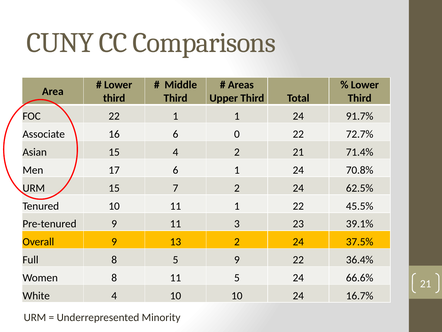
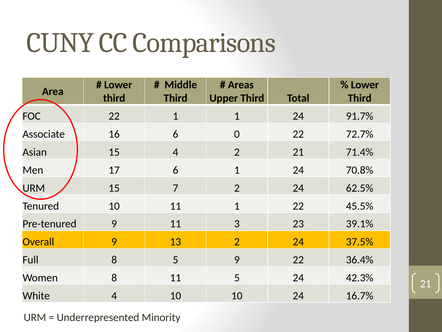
66.6%: 66.6% -> 42.3%
